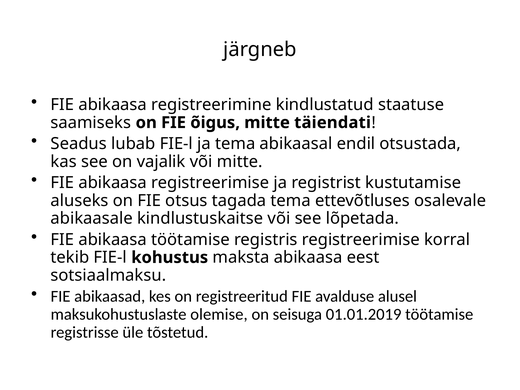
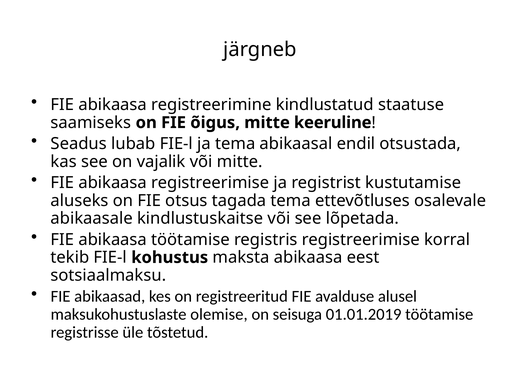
täiendati: täiendati -> keeruline
